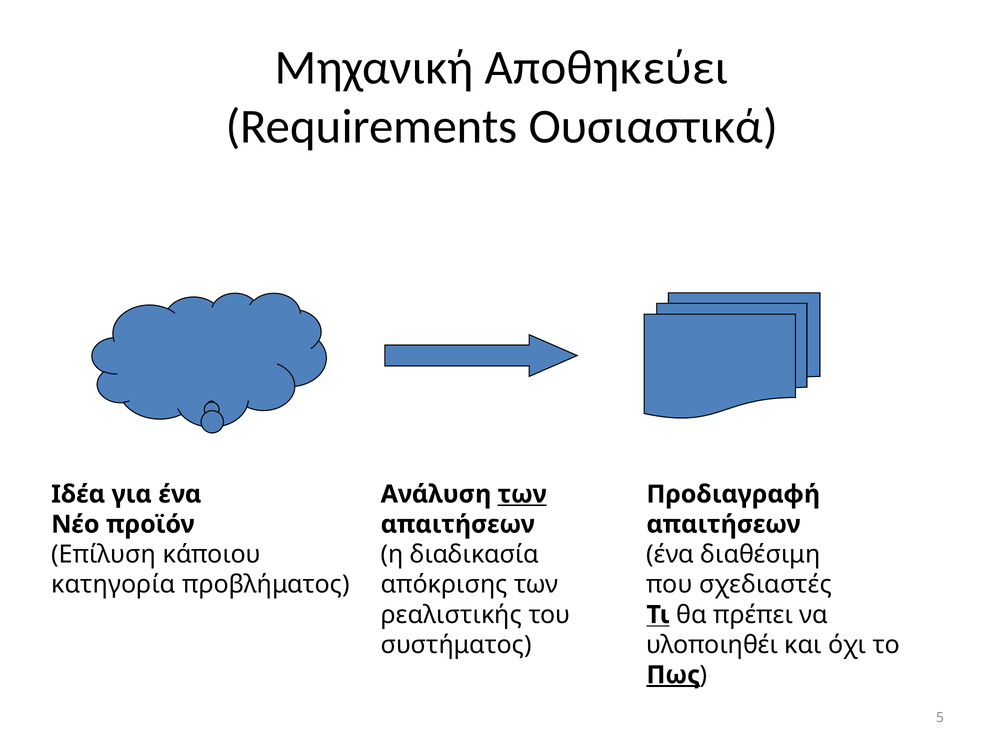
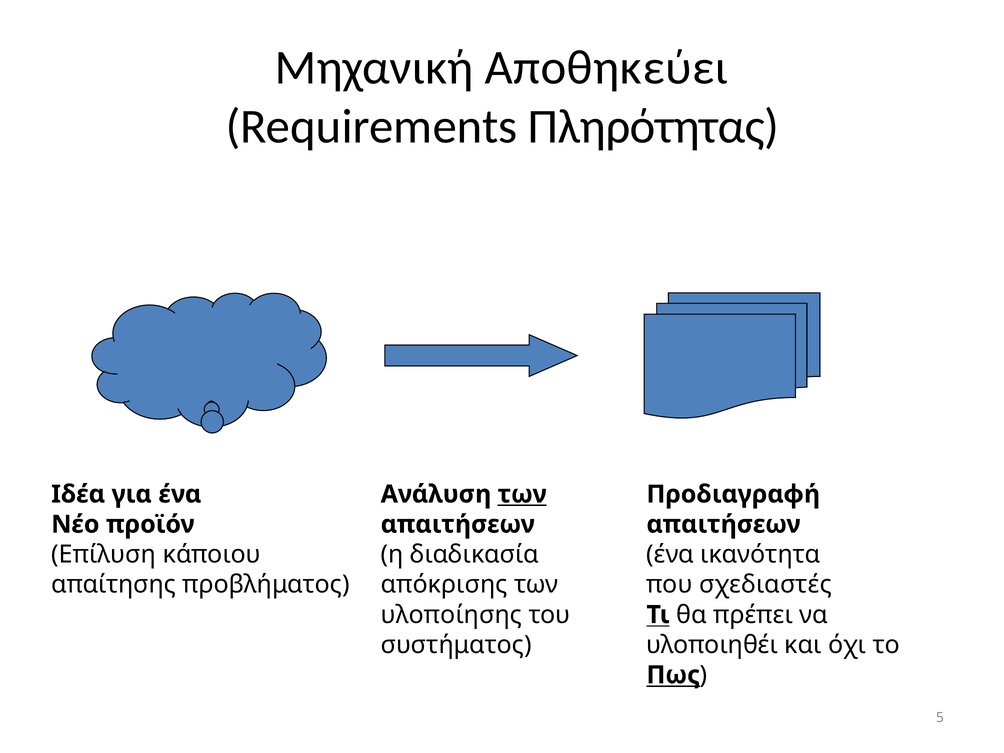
Ουσιαστικά: Ουσιαστικά -> Πληρότητας
διαθέσιμη: διαθέσιμη -> ικανότητα
κατηγορία: κατηγορία -> απαίτησης
ρεαλιστικής: ρεαλιστικής -> υλοποίησης
Πως underline: present -> none
